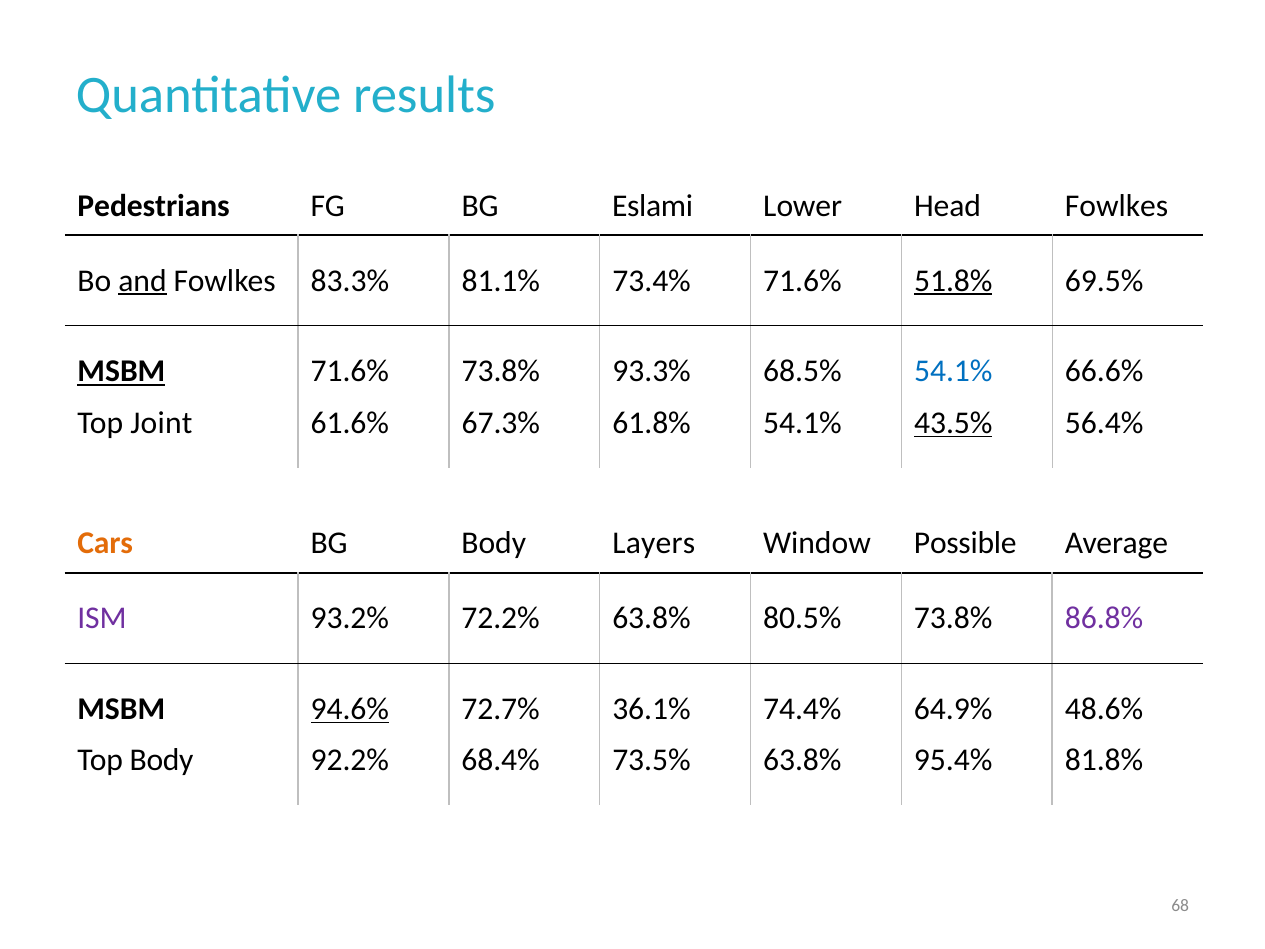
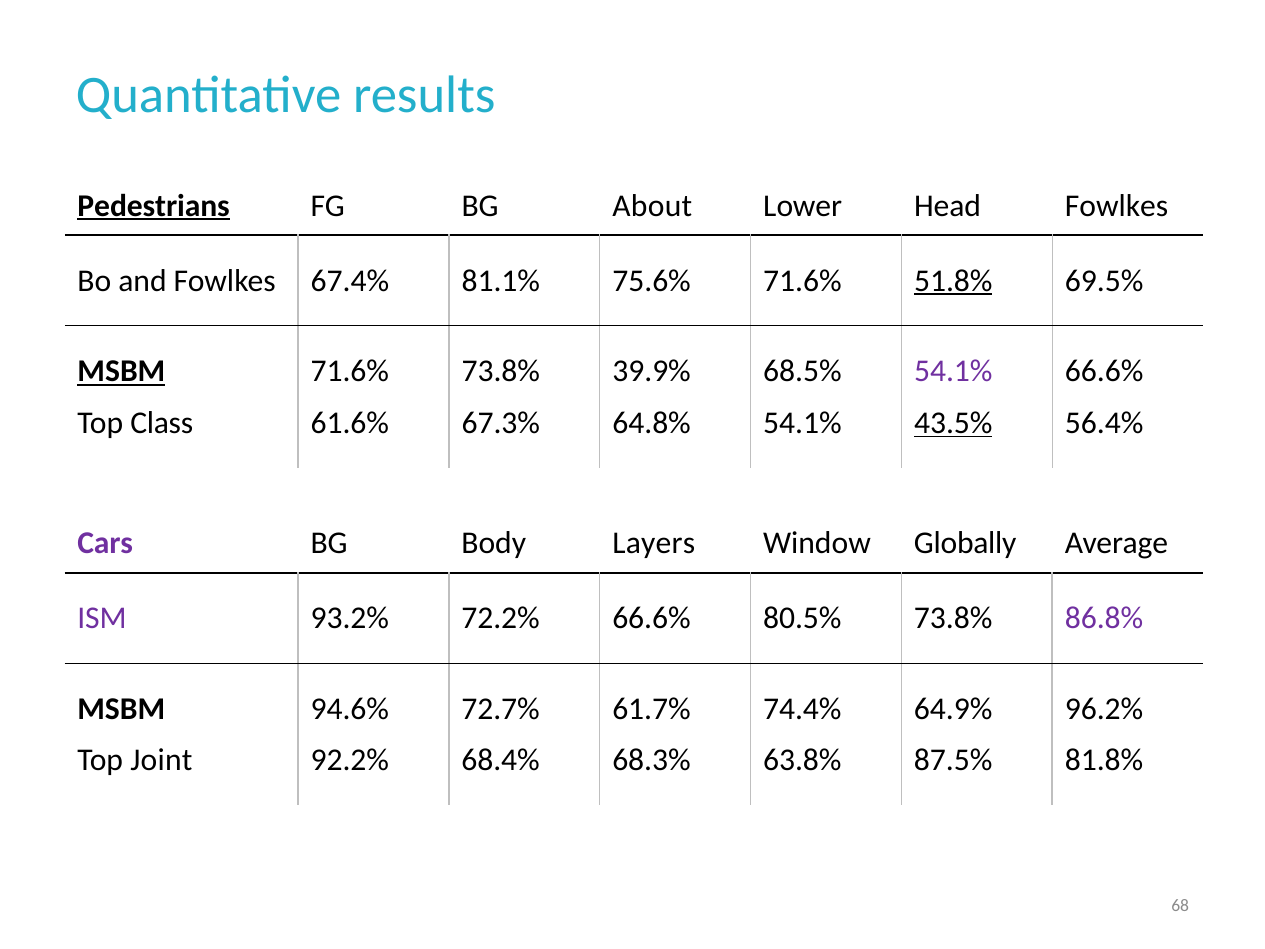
Pedestrians underline: none -> present
Eslami: Eslami -> About
and underline: present -> none
83.3%: 83.3% -> 67.4%
73.4%: 73.4% -> 75.6%
93.3%: 93.3% -> 39.9%
54.1% at (953, 371) colour: blue -> purple
Joint: Joint -> Class
61.8%: 61.8% -> 64.8%
Cars colour: orange -> purple
Possible: Possible -> Globally
72.2% 63.8%: 63.8% -> 66.6%
94.6% underline: present -> none
36.1%: 36.1% -> 61.7%
48.6%: 48.6% -> 96.2%
Top Body: Body -> Joint
73.5%: 73.5% -> 68.3%
95.4%: 95.4% -> 87.5%
